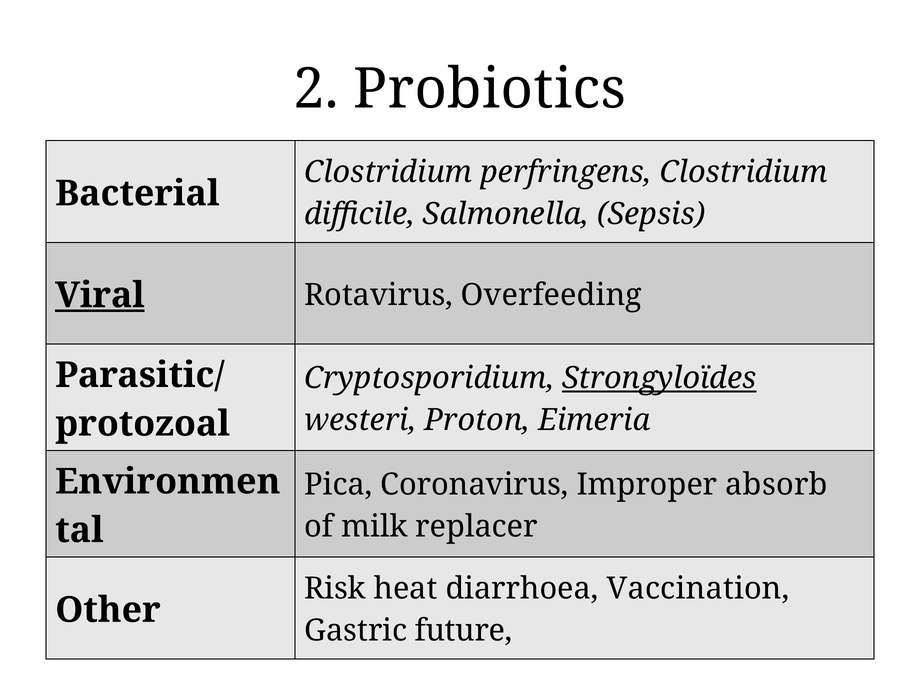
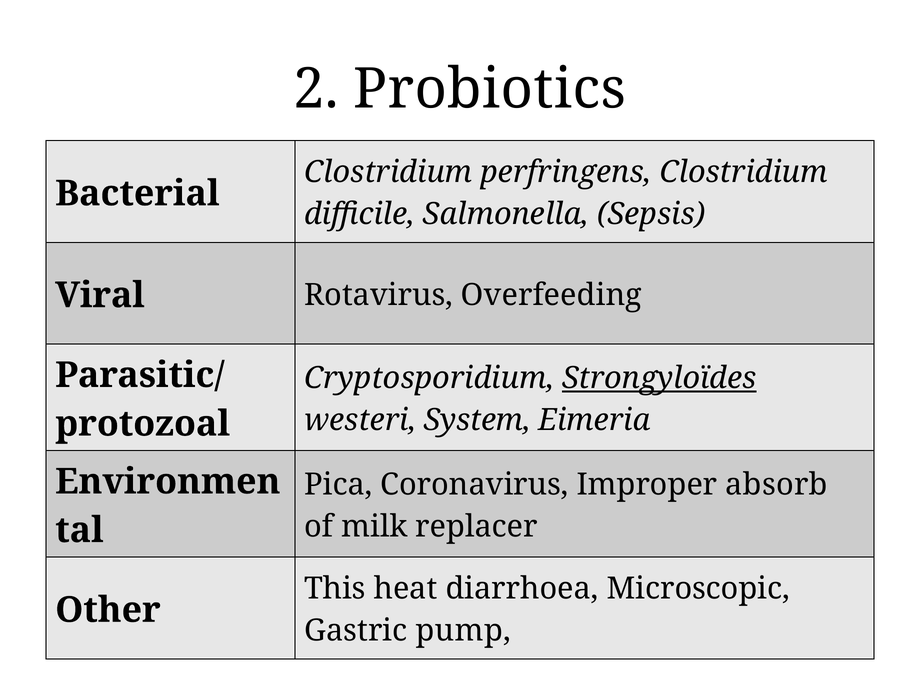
Viral underline: present -> none
Proton: Proton -> System
Risk: Risk -> This
Vaccination: Vaccination -> Microscopic
future: future -> pump
